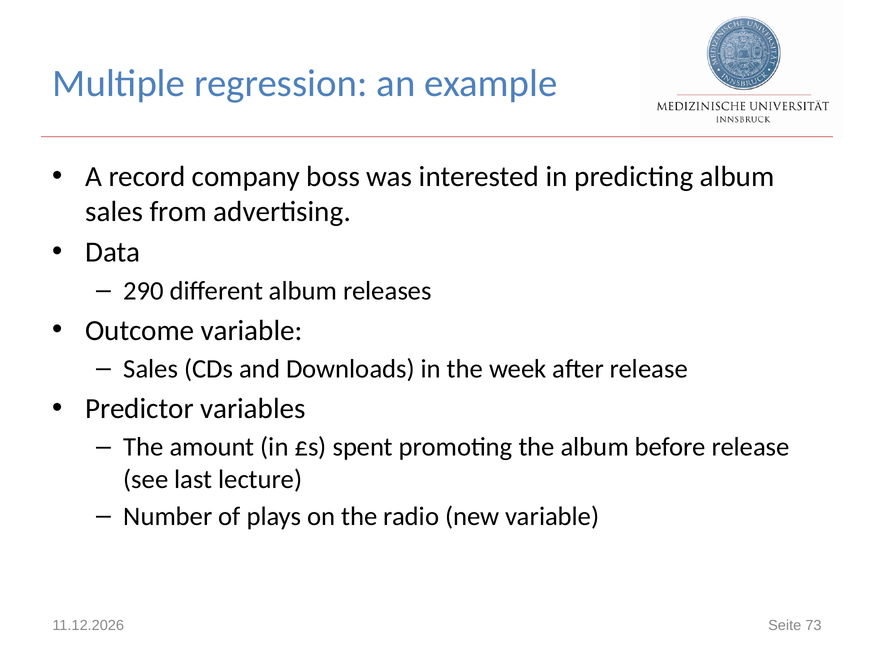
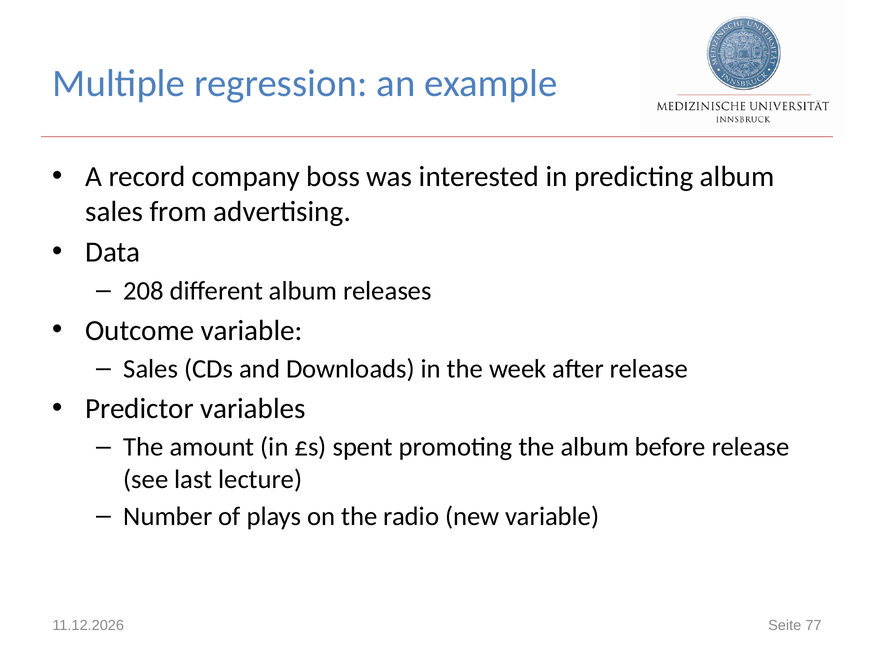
290: 290 -> 208
73: 73 -> 77
